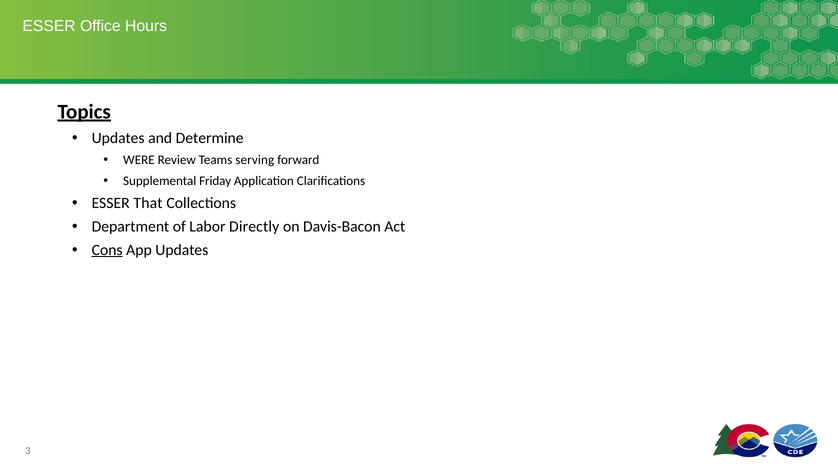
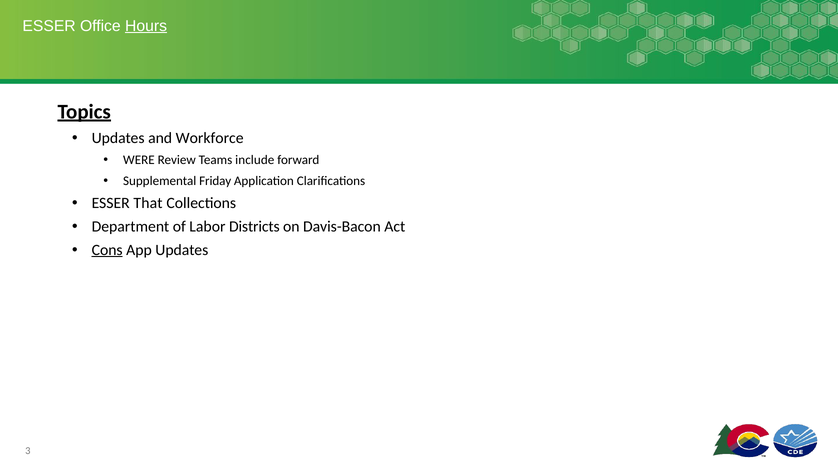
Hours underline: none -> present
Determine: Determine -> Workforce
serving: serving -> include
Directly: Directly -> Districts
